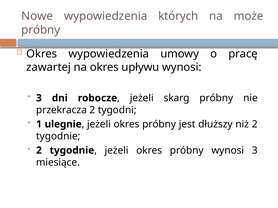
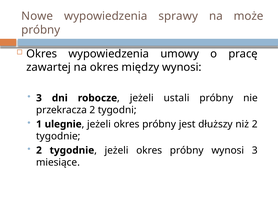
których: których -> sprawy
upływu: upływu -> między
skarg: skarg -> ustali
